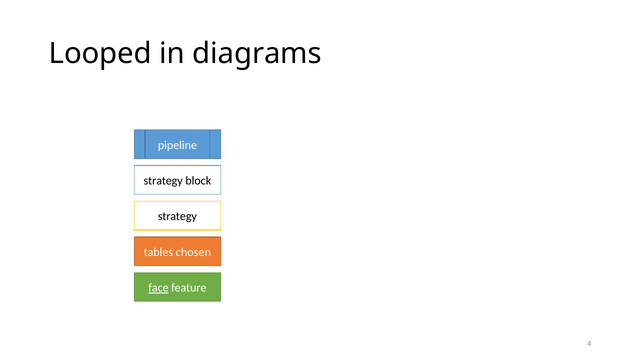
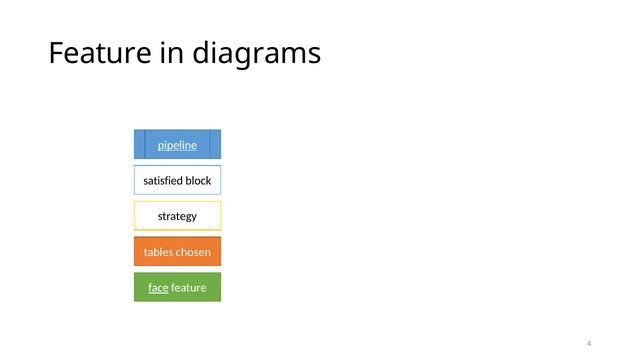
Looped at (100, 54): Looped -> Feature
pipeline underline: none -> present
strategy at (163, 181): strategy -> satisfied
